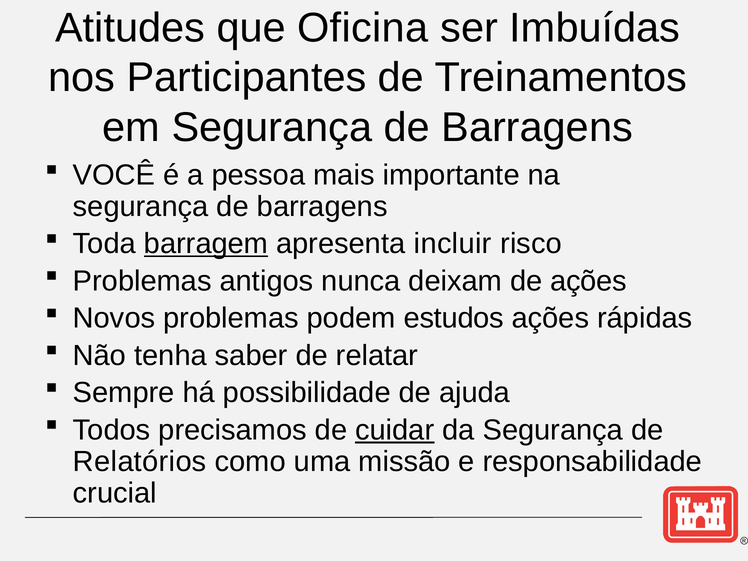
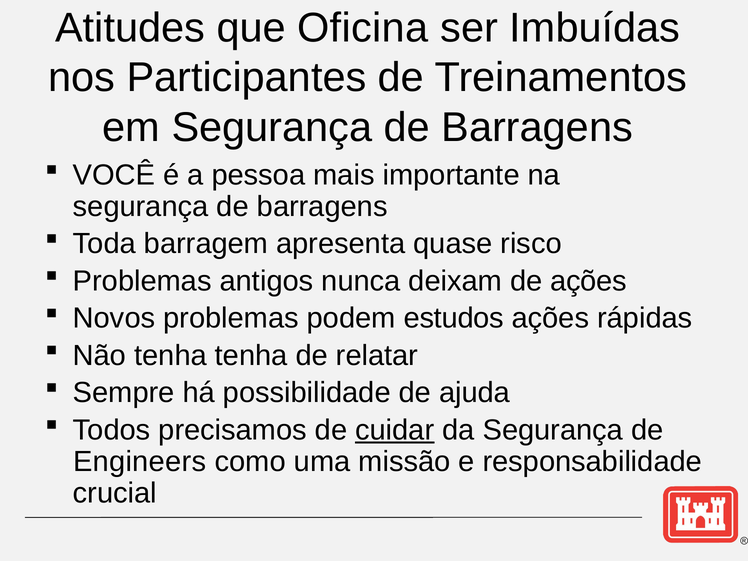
barragem underline: present -> none
incluir: incluir -> quase
tenha saber: saber -> tenha
Relatórios: Relatórios -> Engineers
